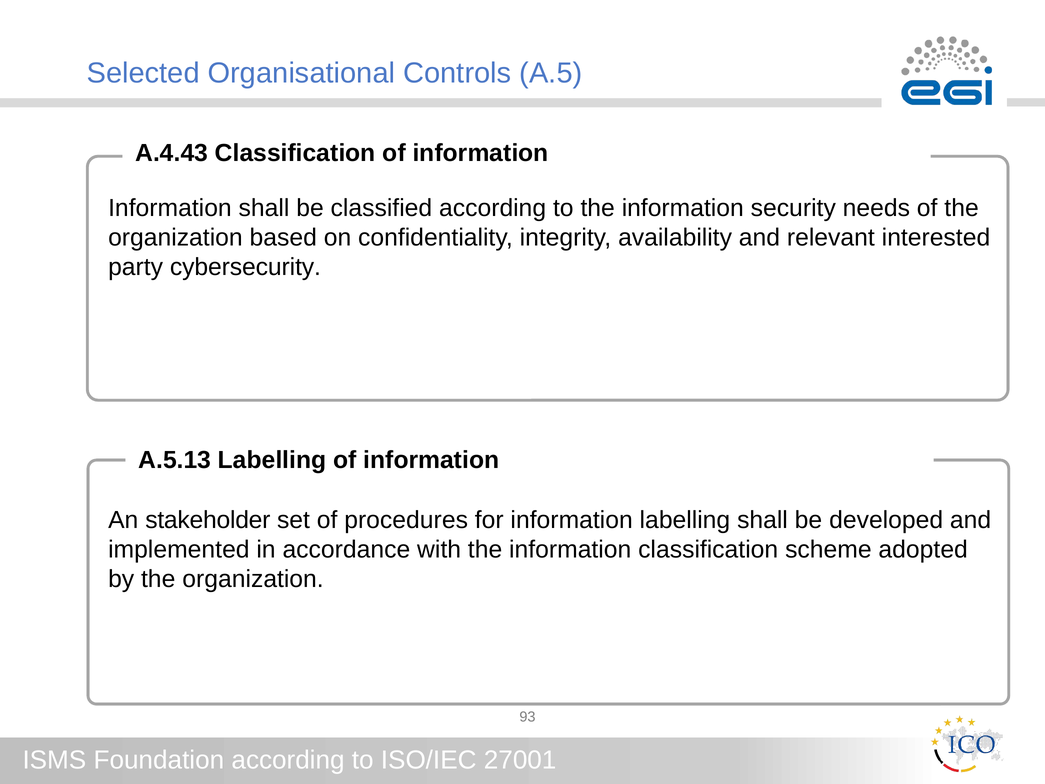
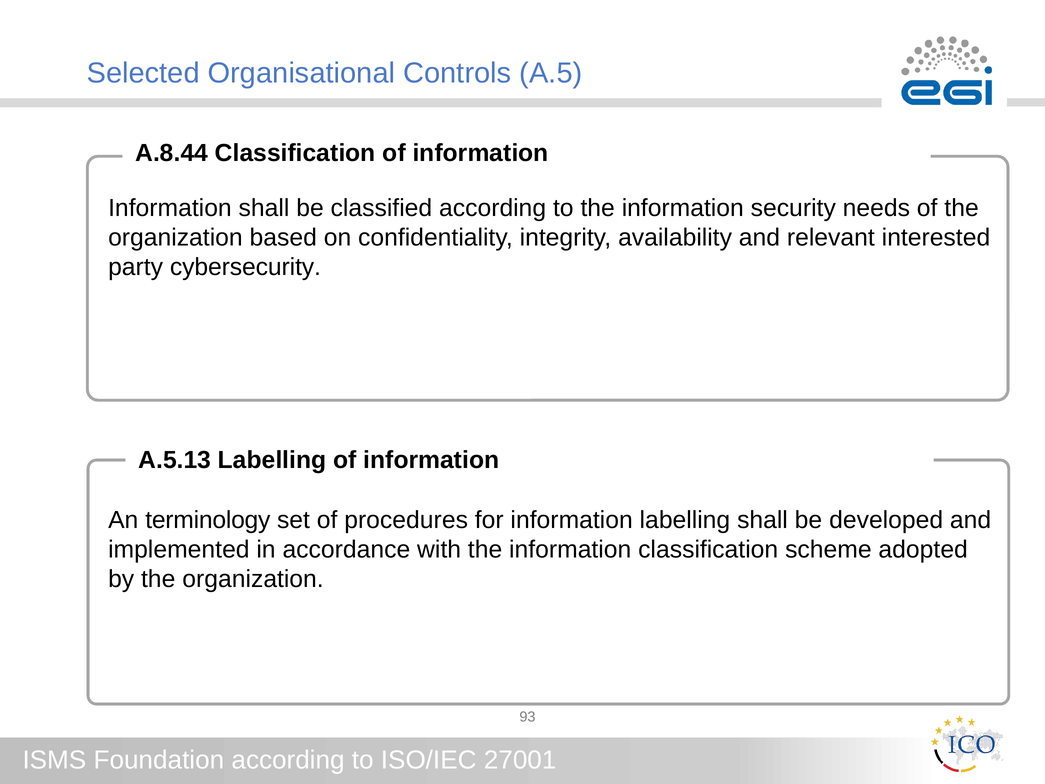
A.4.43: A.4.43 -> A.8.44
stakeholder: stakeholder -> terminology
